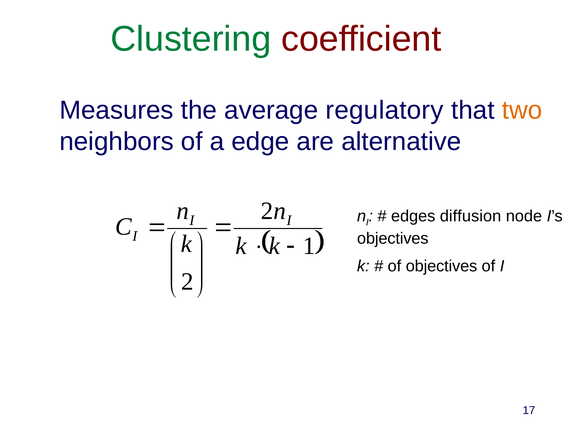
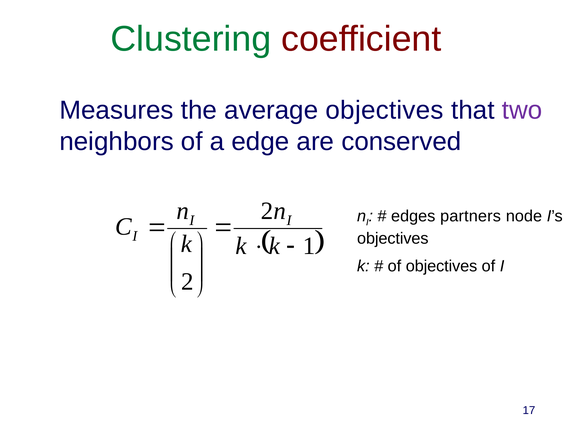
average regulatory: regulatory -> objectives
two colour: orange -> purple
alternative: alternative -> conserved
diffusion: diffusion -> partners
